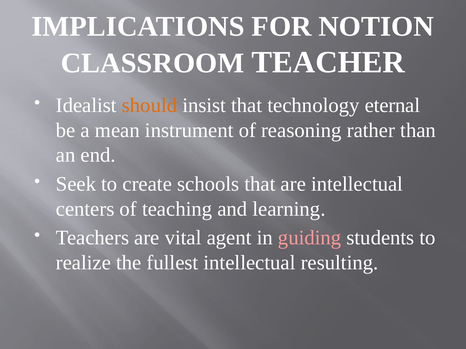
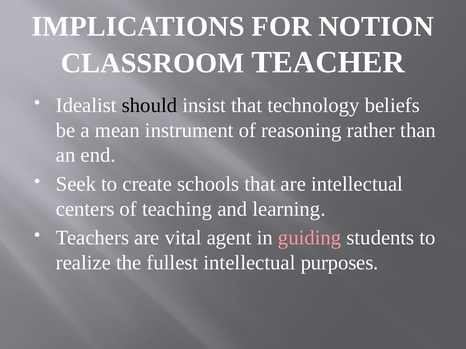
should colour: orange -> black
eternal: eternal -> beliefs
resulting: resulting -> purposes
